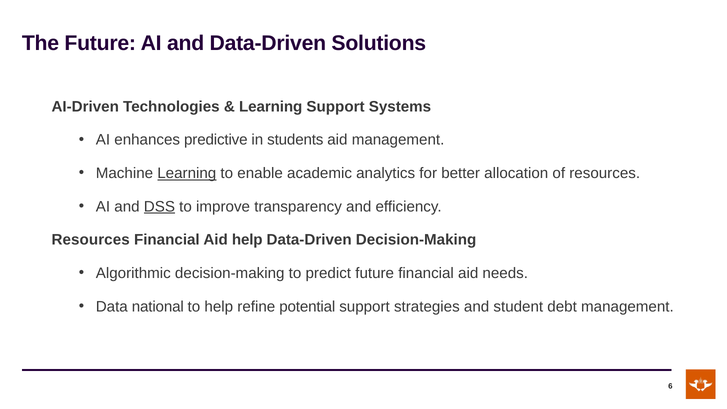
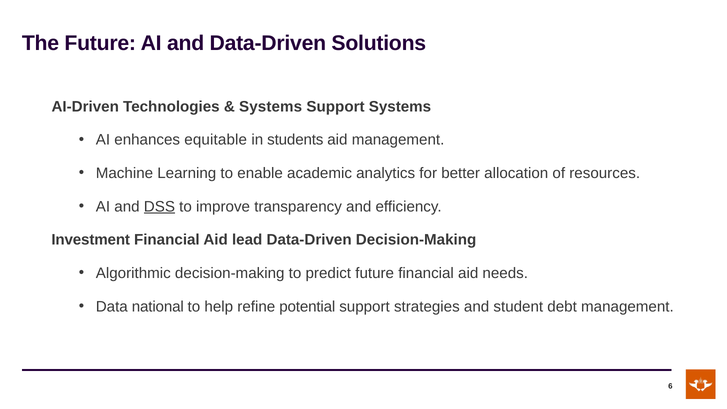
Learning at (271, 107): Learning -> Systems
predictive: predictive -> equitable
Learning at (187, 173) underline: present -> none
Resources at (91, 240): Resources -> Investment
Aid help: help -> lead
